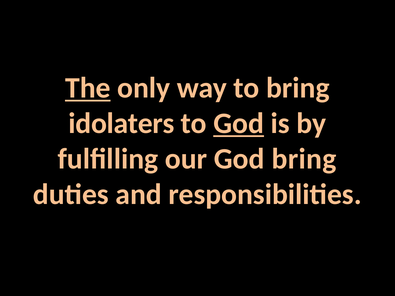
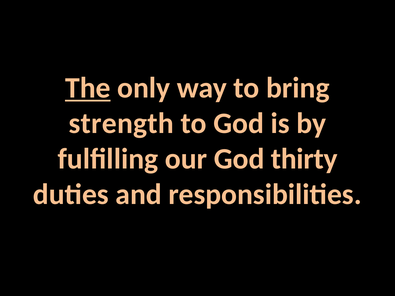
idolaters: idolaters -> strength
God at (239, 124) underline: present -> none
God bring: bring -> thirty
